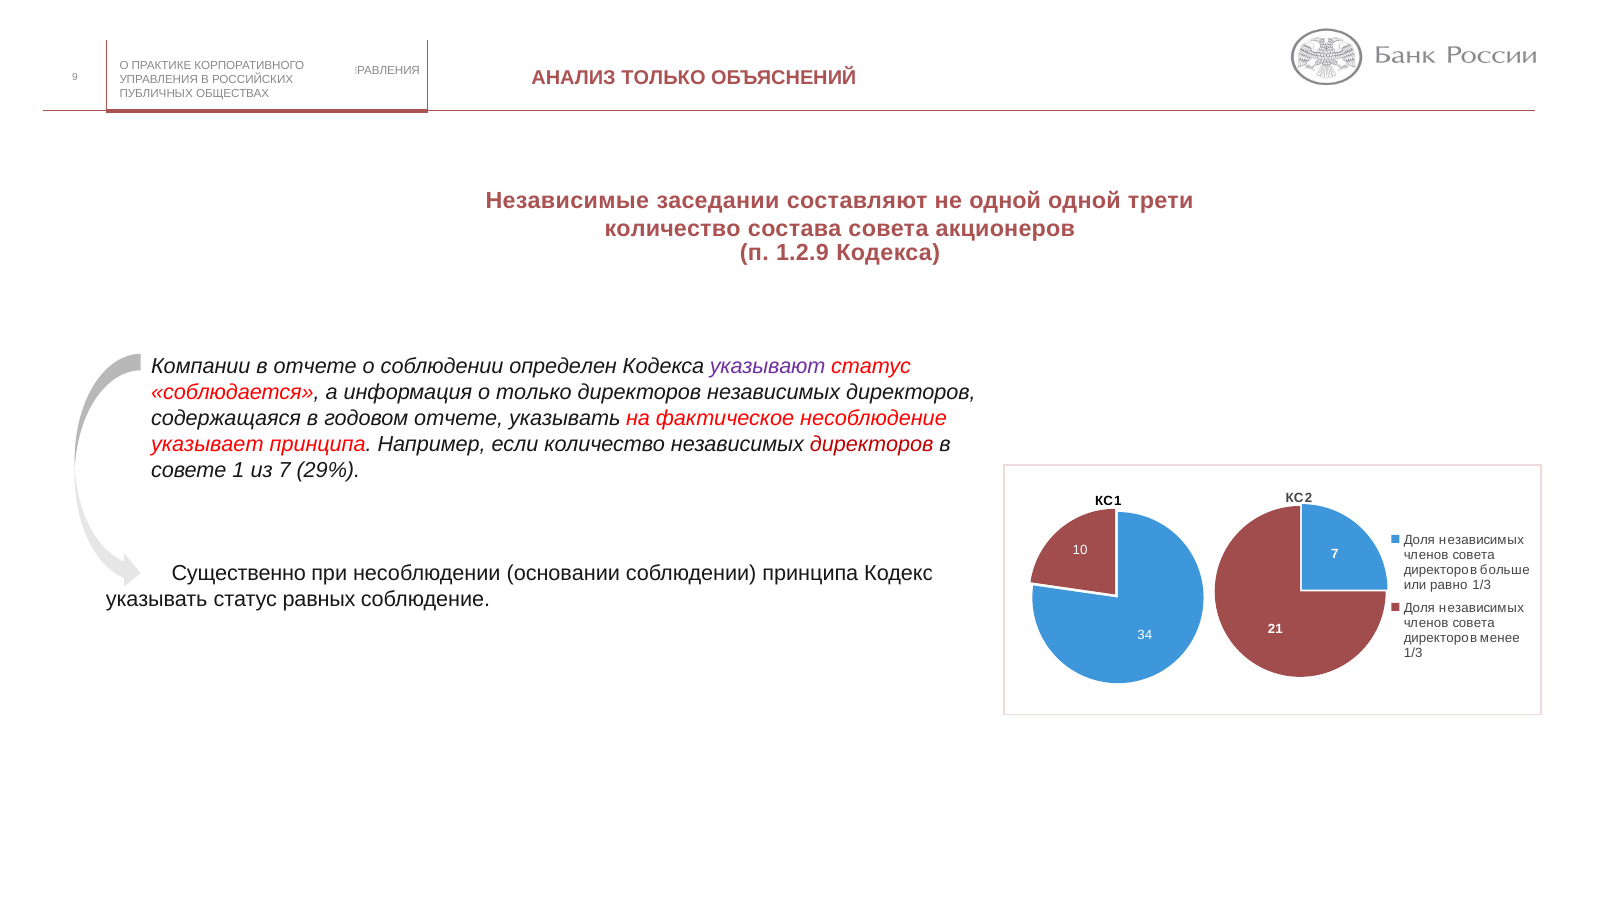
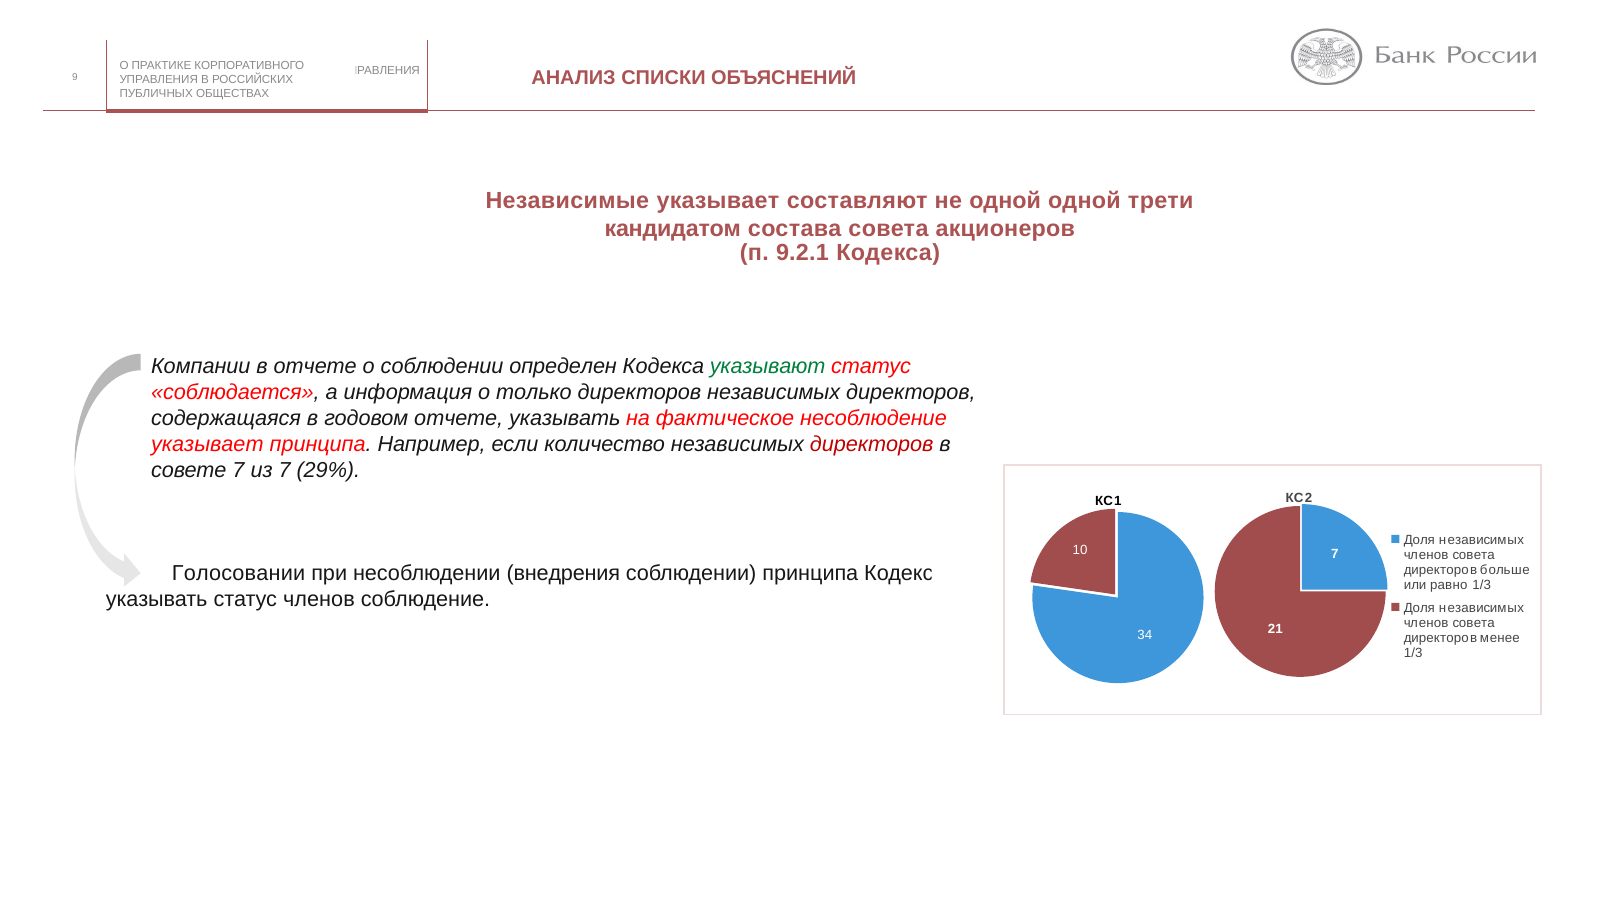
АНАЛИЗ ТОЛЬКО: ТОЛЬКО -> СПИСКИ
Независимые заседании: заседании -> указывает
количество at (673, 229): количество -> кандидатом
1.2.9: 1.2.9 -> 9.2.1
указывают colour: purple -> green
совете 1: 1 -> 7
Существенно: Существенно -> Голосовании
основании: основании -> внедрения
статус равных: равных -> членов
